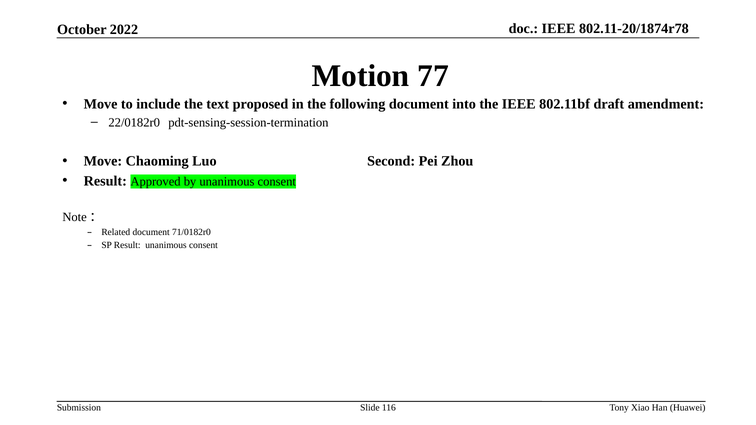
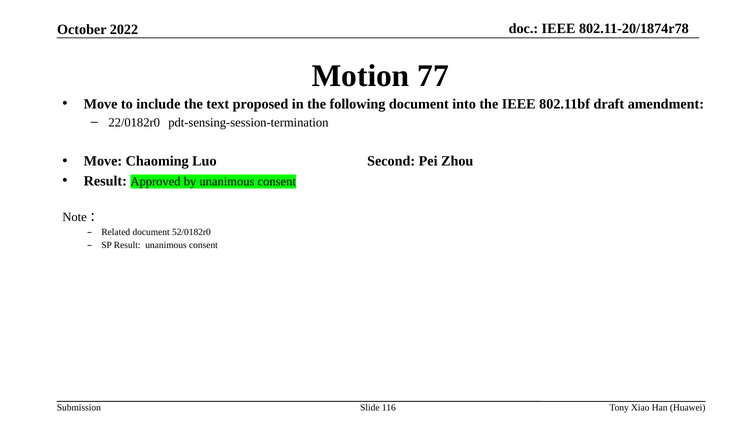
71/0182r0: 71/0182r0 -> 52/0182r0
